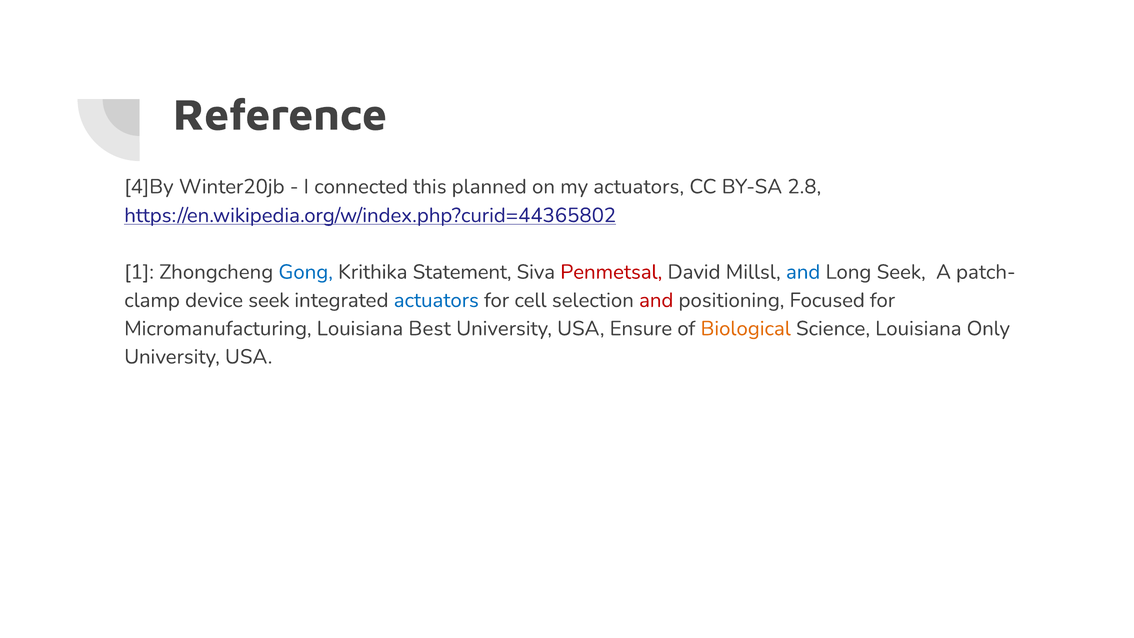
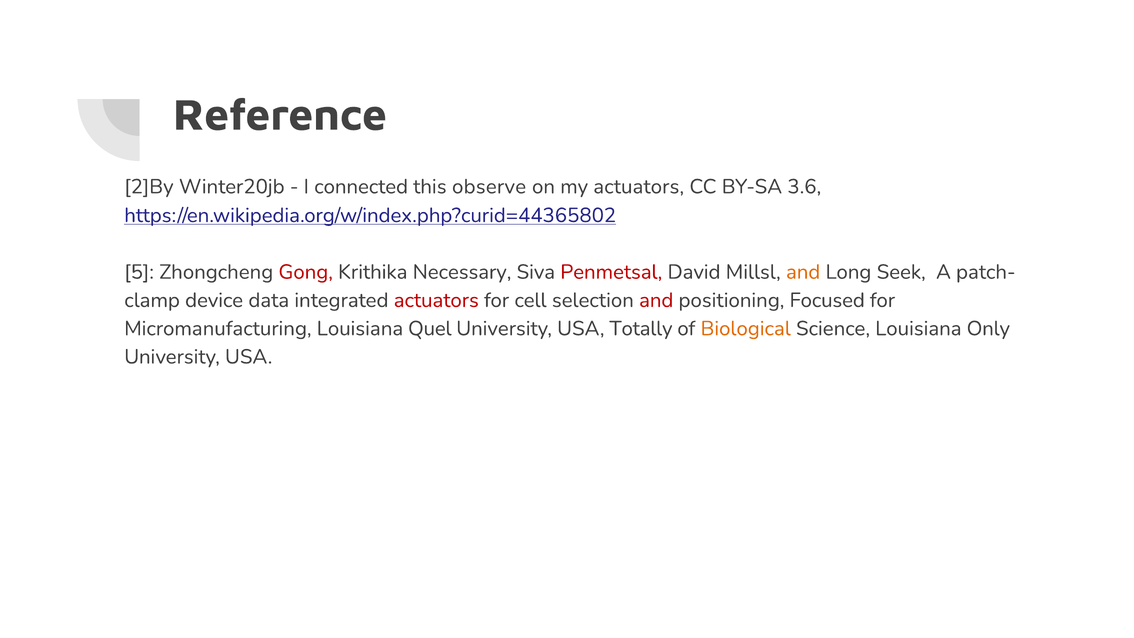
4]By: 4]By -> 2]By
planned: planned -> observe
2.8: 2.8 -> 3.6
1: 1 -> 5
Gong colour: blue -> red
Statement: Statement -> Necessary
and at (803, 272) colour: blue -> orange
device seek: seek -> data
actuators at (436, 300) colour: blue -> red
Best: Best -> Quel
Ensure: Ensure -> Totally
